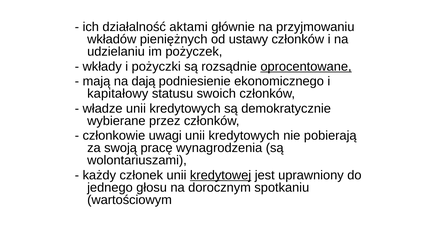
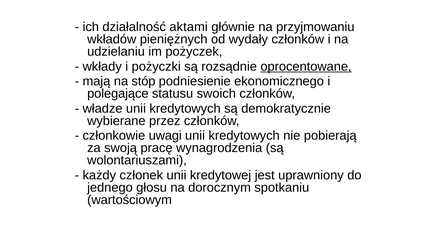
ustawy: ustawy -> wydały
dają: dają -> stóp
kapitałowy: kapitałowy -> polegające
kredytowej underline: present -> none
